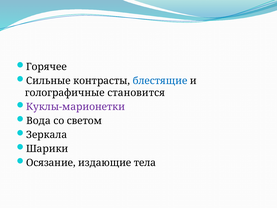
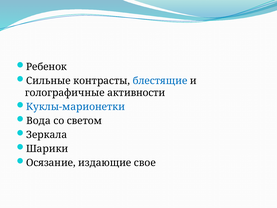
Горячее: Горячее -> Ребенок
становится: становится -> активности
Куклы-марионетки colour: purple -> blue
тела: тела -> свое
